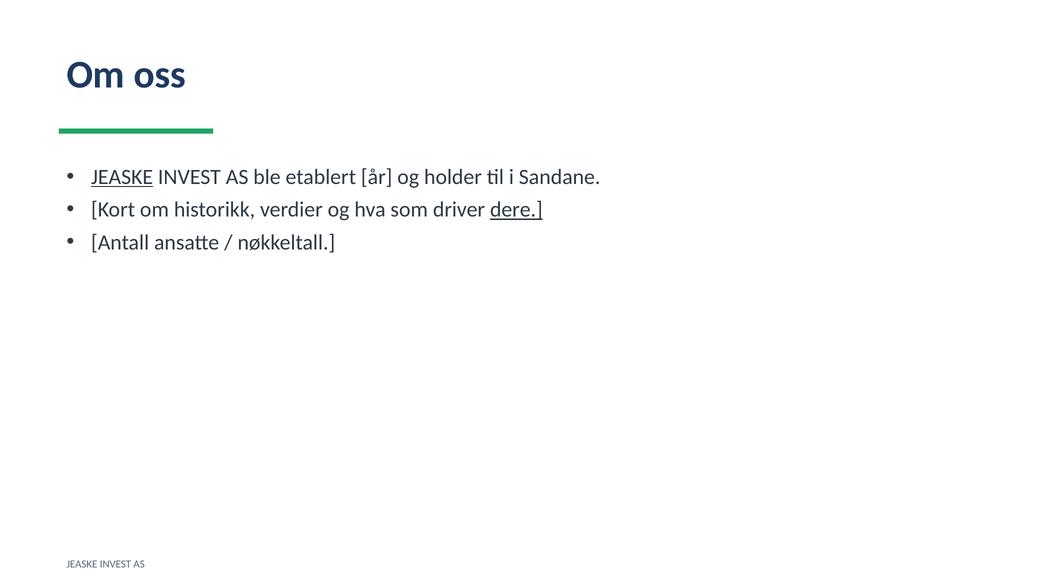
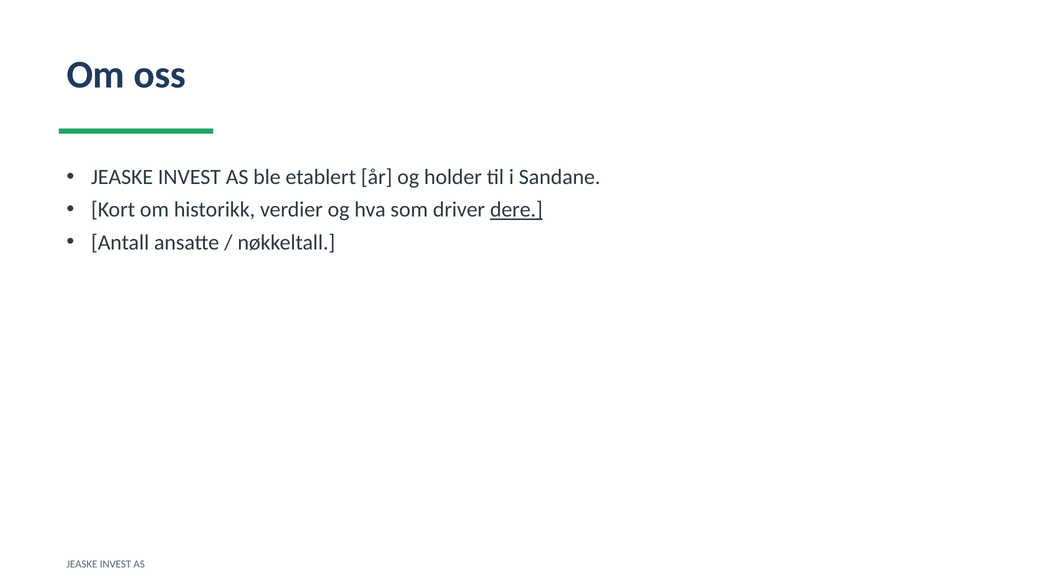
JEASKE at (122, 177) underline: present -> none
